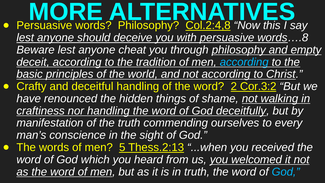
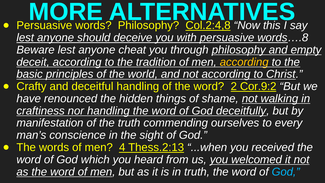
according at (244, 62) colour: light blue -> yellow
Cor.3:2: Cor.3:2 -> Cor.9:2
5: 5 -> 4
